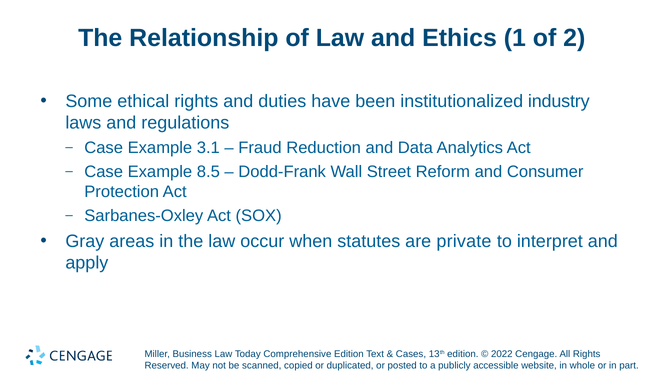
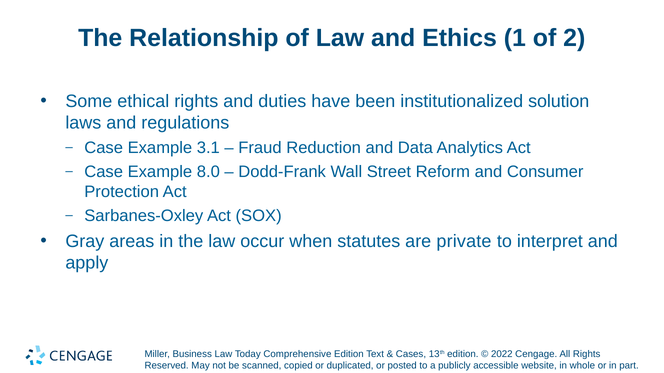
industry: industry -> solution
8.5: 8.5 -> 8.0
